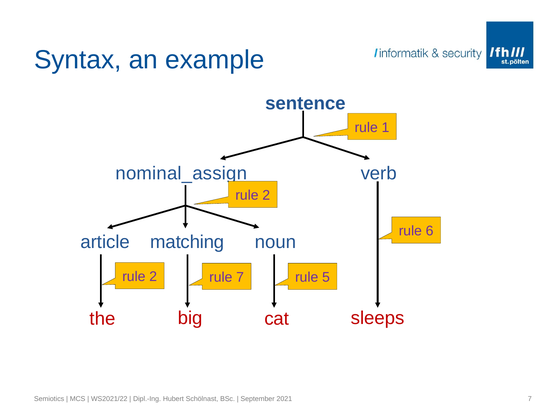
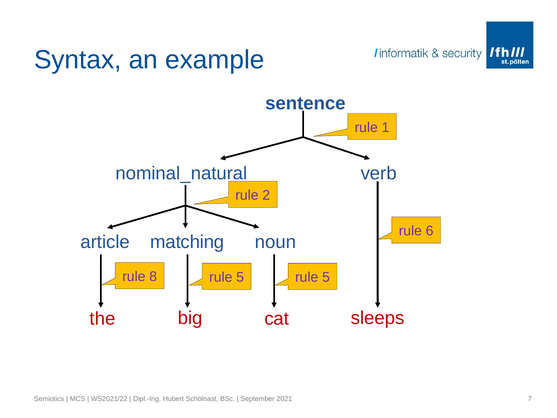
nominal_assign: nominal_assign -> nominal_natural
2 at (153, 277): 2 -> 8
7 at (240, 277): 7 -> 5
